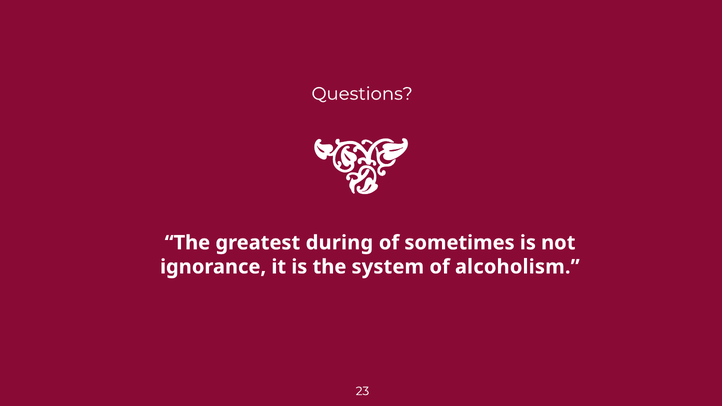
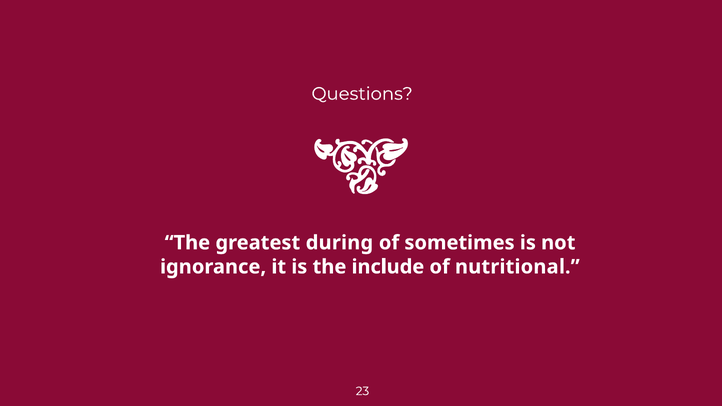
system: system -> include
alcoholism: alcoholism -> nutritional
